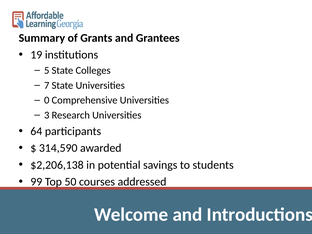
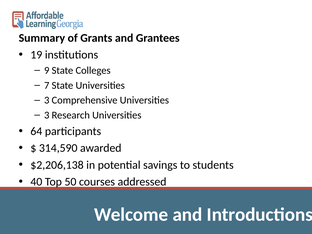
5: 5 -> 9
0 at (47, 100): 0 -> 3
99: 99 -> 40
